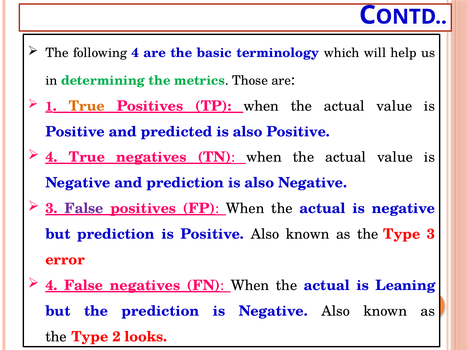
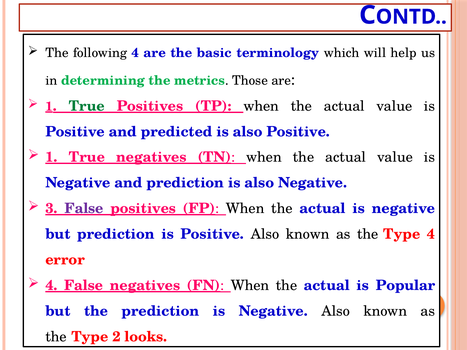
True at (87, 106) colour: orange -> green
4 at (52, 157): 4 -> 1
Type 3: 3 -> 4
Leaning: Leaning -> Popular
